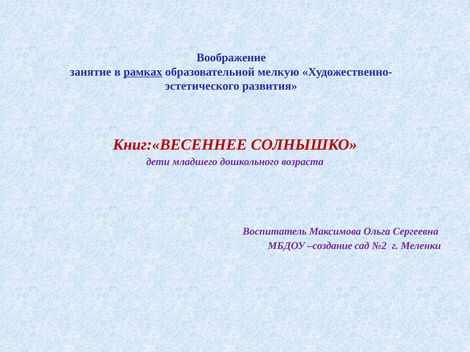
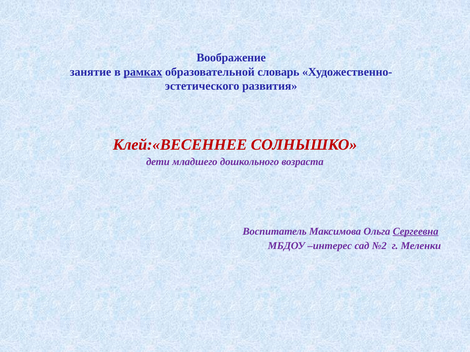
мелкую: мелкую -> словарь
Книг:«ВЕСЕННЕЕ: Книг:«ВЕСЕННЕЕ -> Клей:«ВЕСЕННЕЕ
Сергеевна underline: none -> present
создание: создание -> интерес
